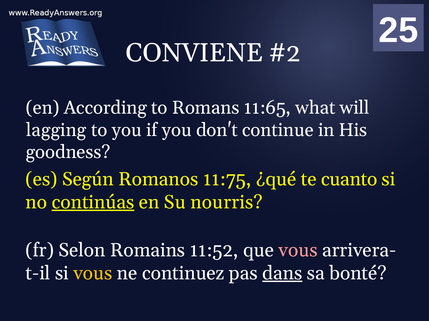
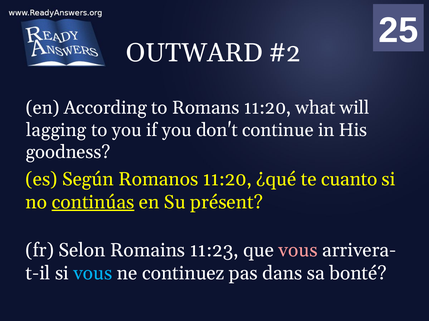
CONVIENE: CONVIENE -> OUTWARD
Romans 11:65: 11:65 -> 11:20
Romanos 11:75: 11:75 -> 11:20
nourris: nourris -> présent
11:52: 11:52 -> 11:23
vous at (93, 274) colour: yellow -> light blue
dans underline: present -> none
